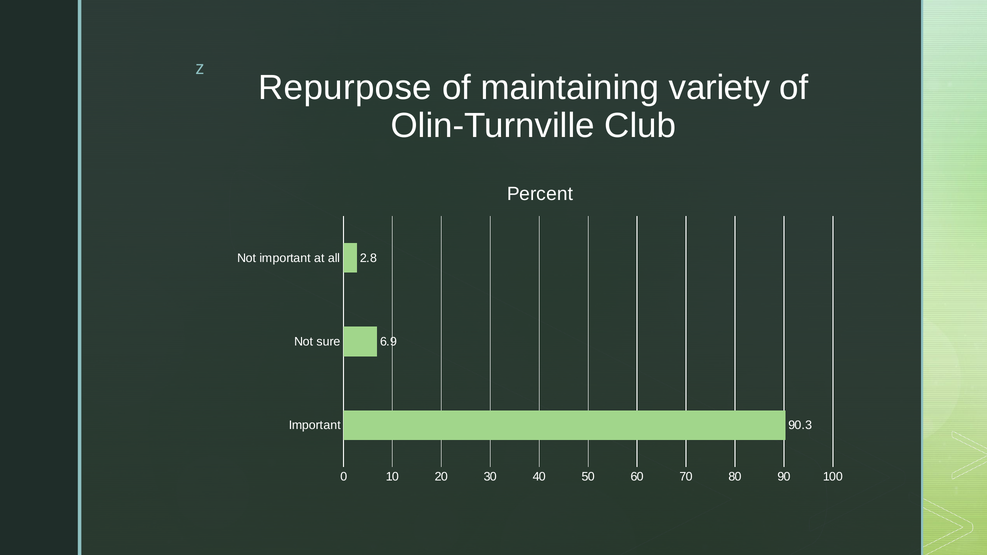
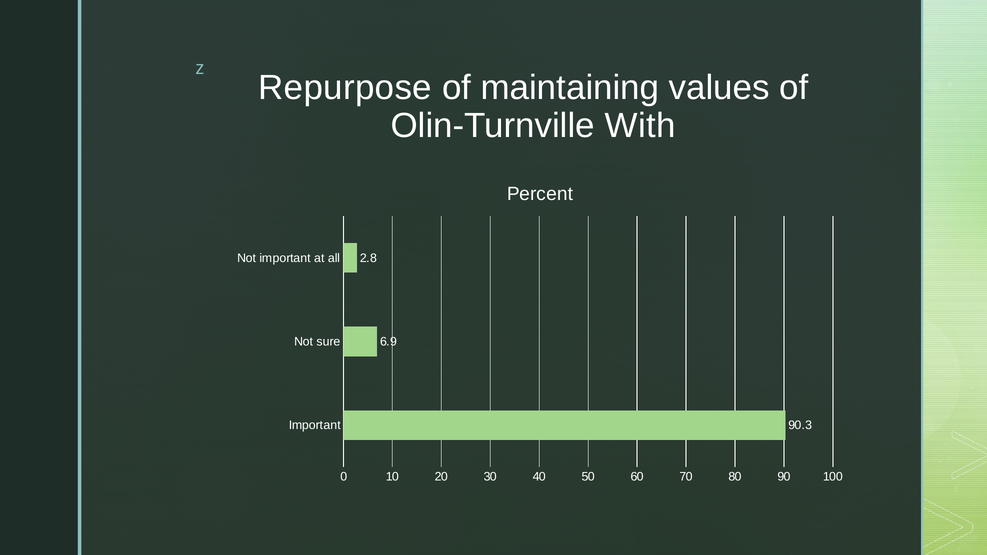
variety: variety -> values
Club: Club -> With
